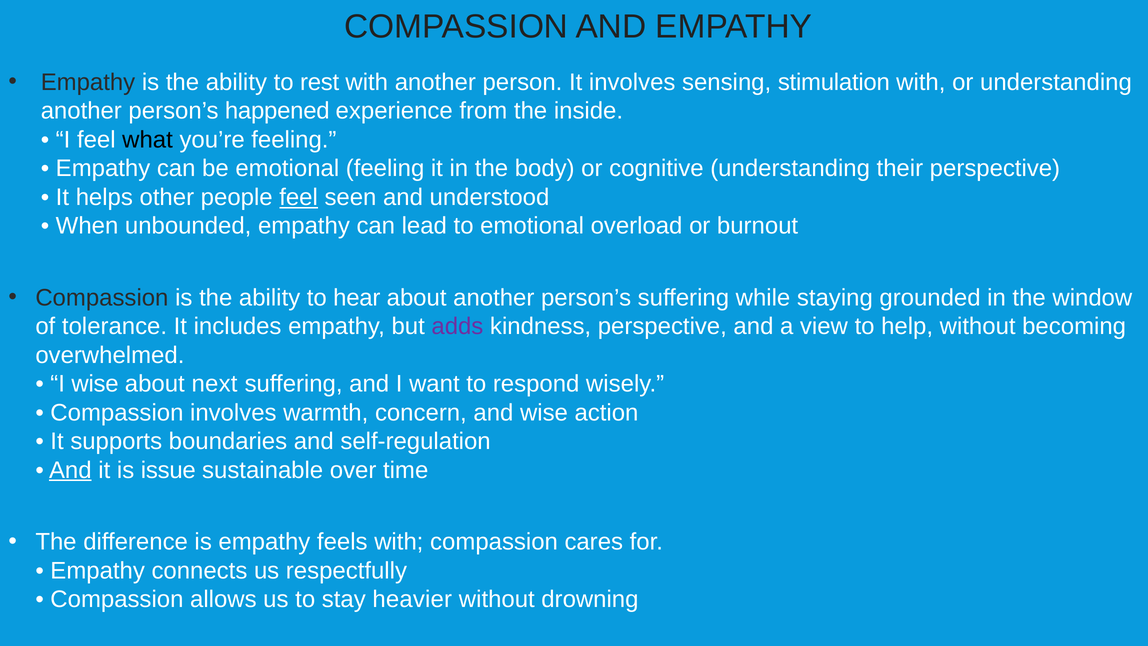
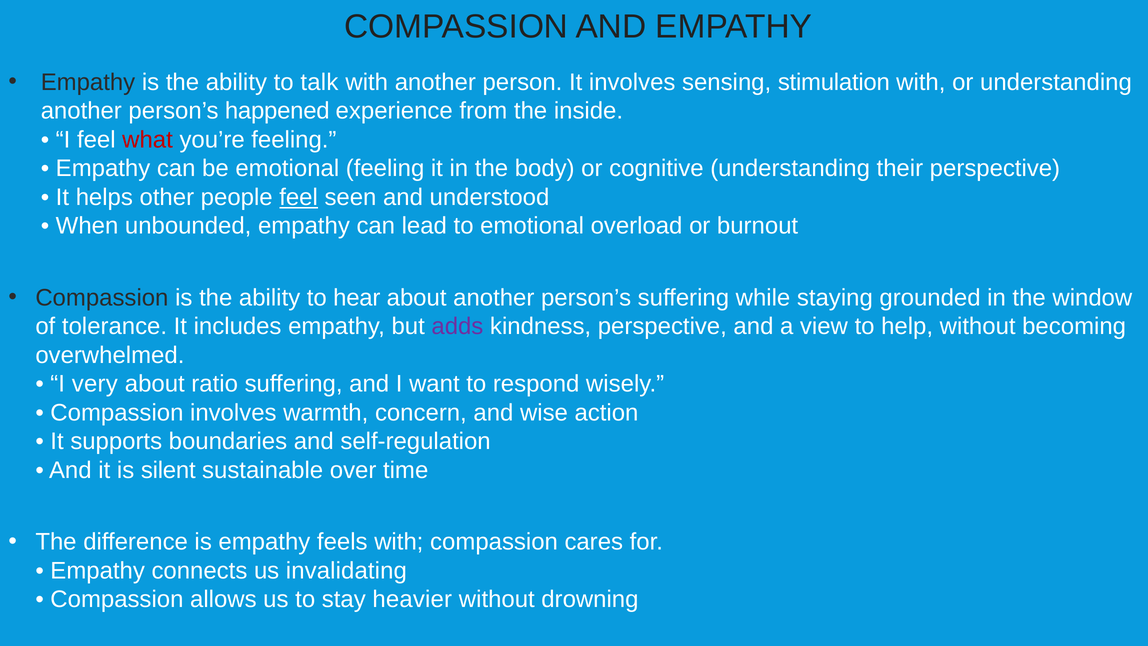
rest: rest -> talk
what colour: black -> red
I wise: wise -> very
next: next -> ratio
And at (70, 470) underline: present -> none
issue: issue -> silent
respectfully: respectfully -> invalidating
